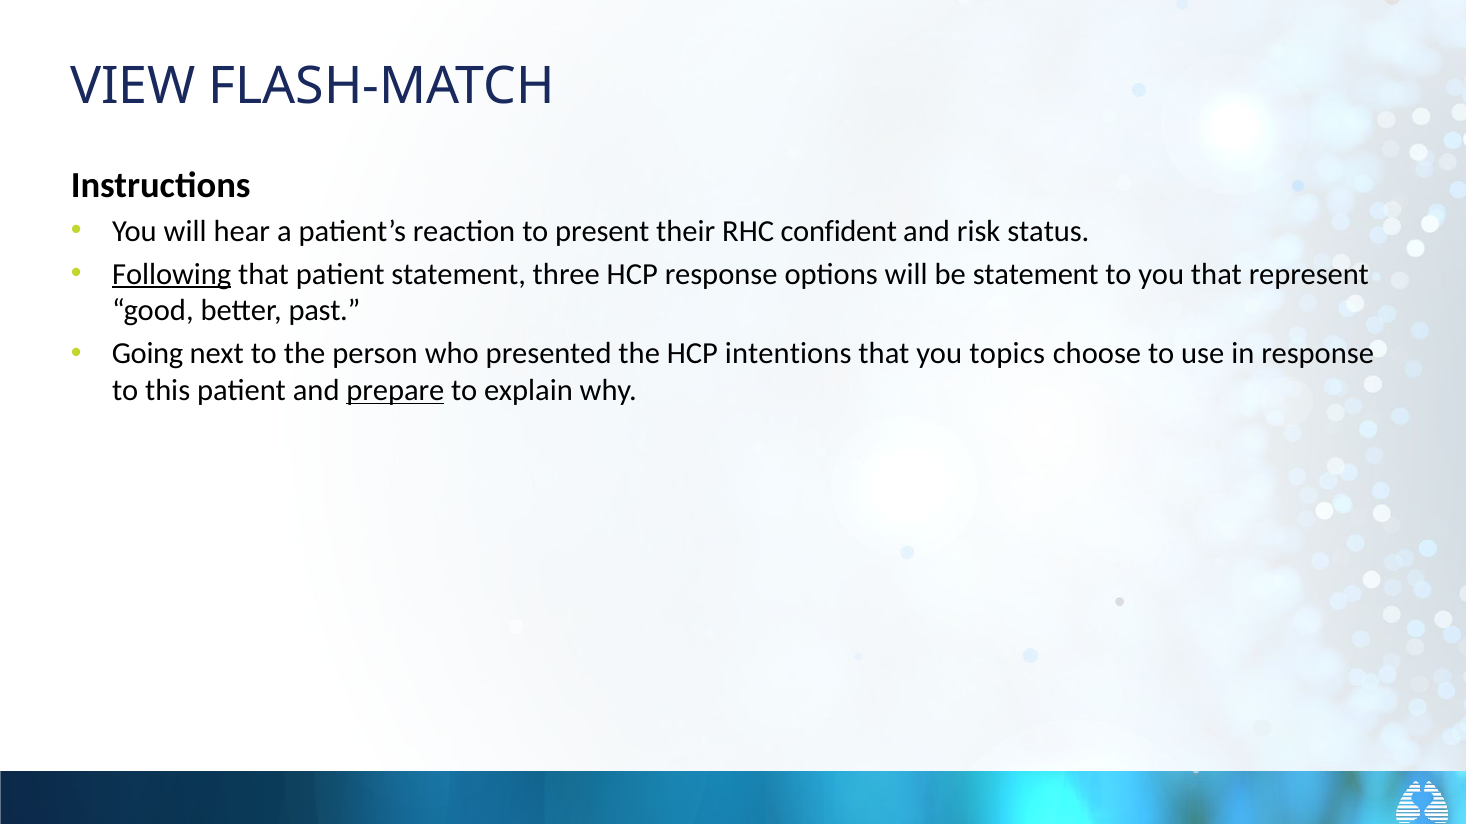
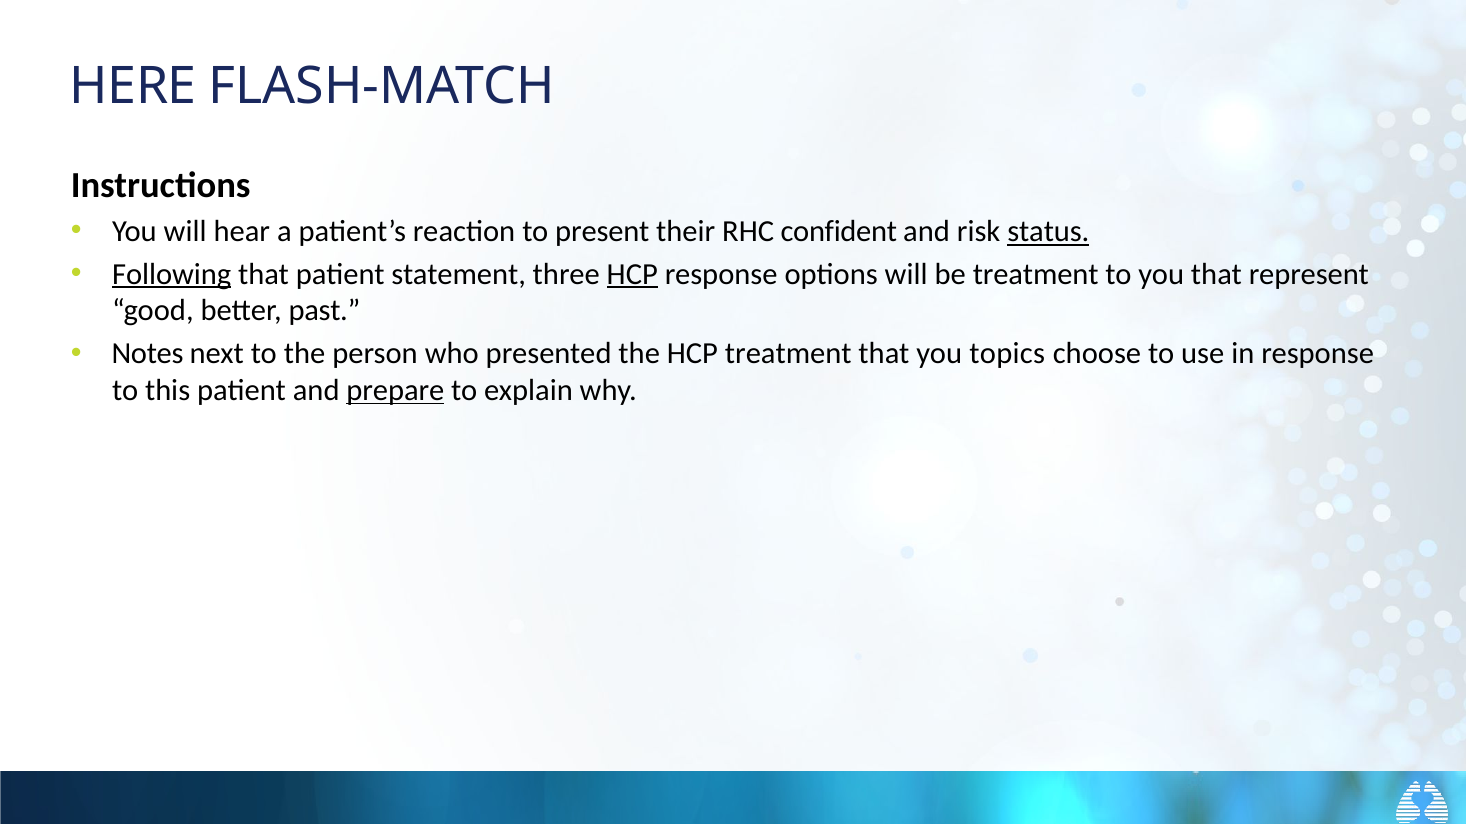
VIEW: VIEW -> HERE
status underline: none -> present
HCP at (632, 274) underline: none -> present
be statement: statement -> treatment
Going: Going -> Notes
HCP intentions: intentions -> treatment
